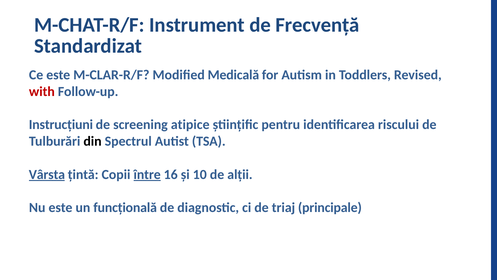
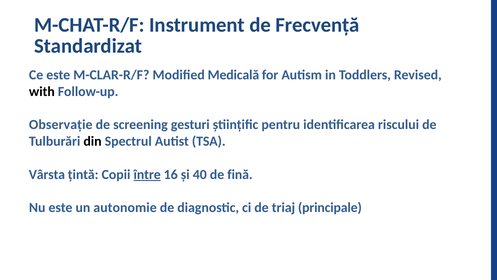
with colour: red -> black
Instrucțiuni: Instrucțiuni -> Observație
atipice: atipice -> gesturi
Vârsta underline: present -> none
10: 10 -> 40
alții: alții -> fină
funcțională: funcțională -> autonomie
